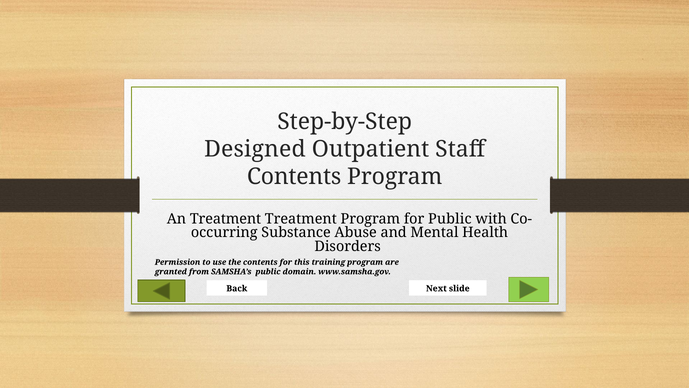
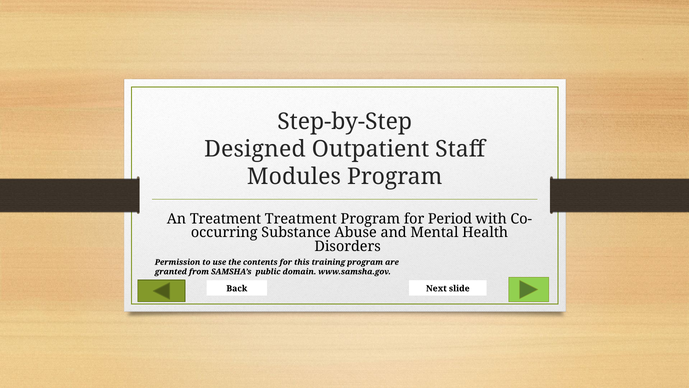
Contents at (294, 177): Contents -> Modules
for Public: Public -> Period
